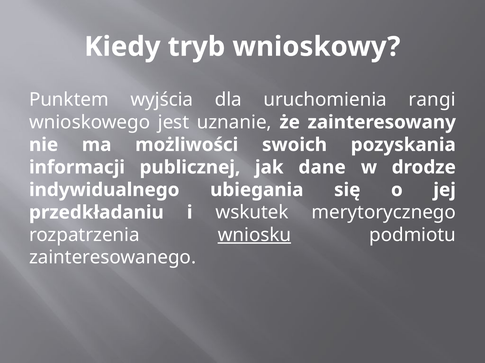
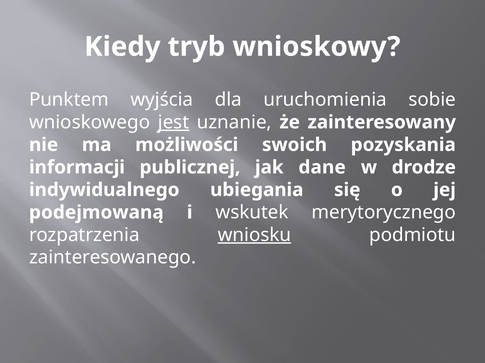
rangi: rangi -> sobie
jest underline: none -> present
przedkładaniu: przedkładaniu -> podejmowaną
